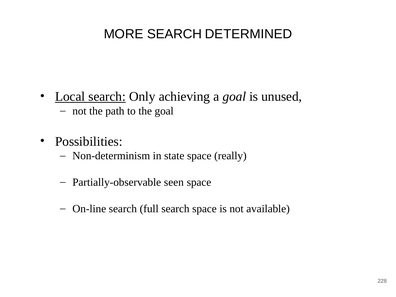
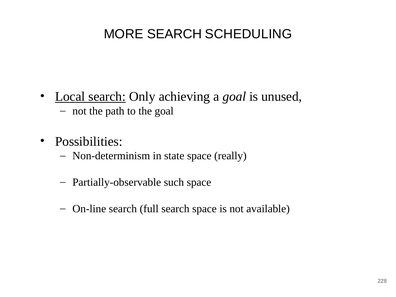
DETERMINED: DETERMINED -> SCHEDULING
seen: seen -> such
